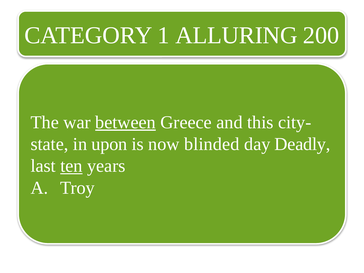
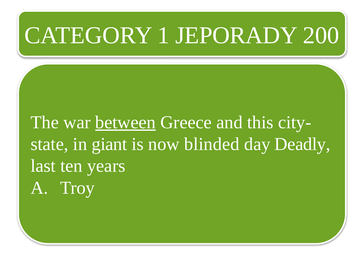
ALLURING: ALLURING -> JEPORADY
upon: upon -> giant
ten underline: present -> none
